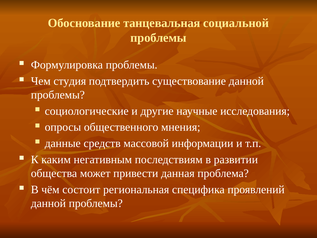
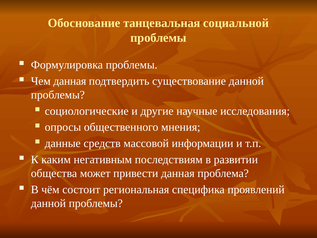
Чем студия: студия -> данная
